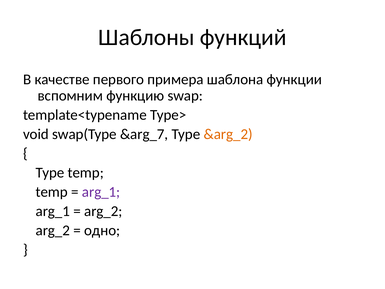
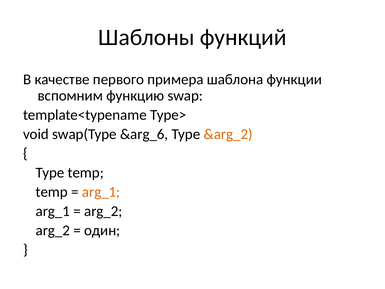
&arg_7: &arg_7 -> &arg_6
arg_1 at (101, 192) colour: purple -> orange
одно: одно -> один
